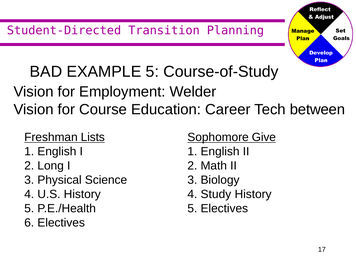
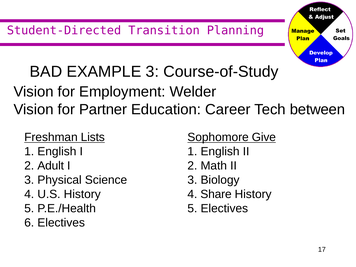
EXAMPLE 5: 5 -> 3
Course: Course -> Partner
Long: Long -> Adult
Study: Study -> Share
